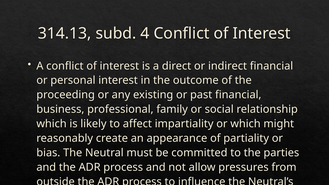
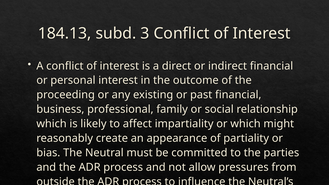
314.13: 314.13 -> 184.13
4: 4 -> 3
